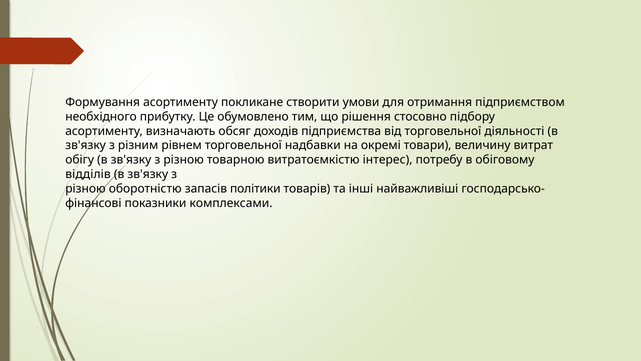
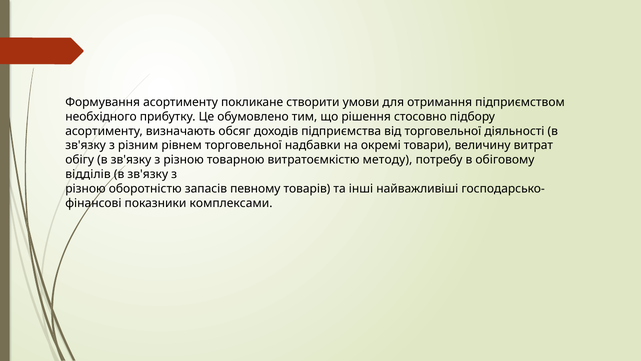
інтерес: інтерес -> методу
політики: політики -> певному
